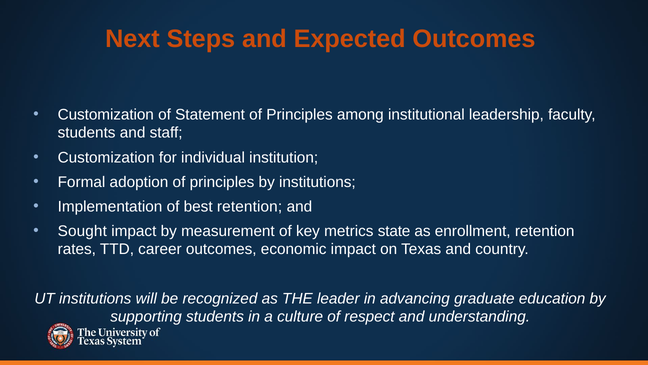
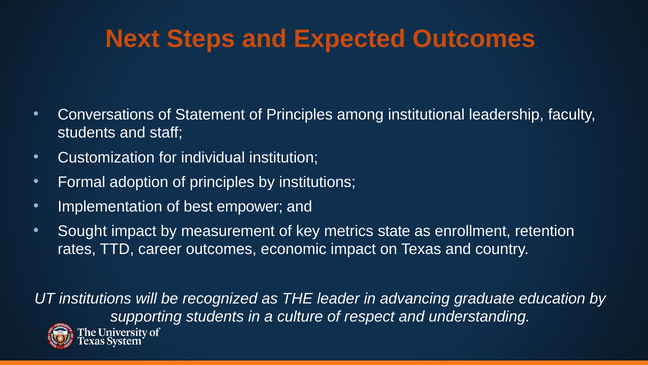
Customization at (106, 114): Customization -> Conversations
best retention: retention -> empower
